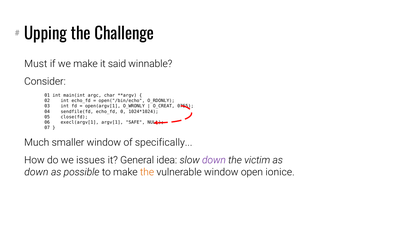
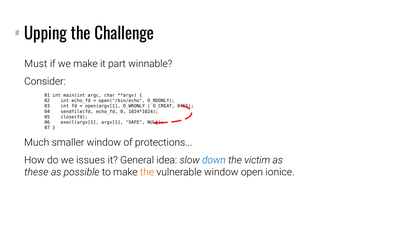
said: said -> part
specifically: specifically -> protections
down at (214, 160) colour: purple -> blue
down at (36, 172): down -> these
